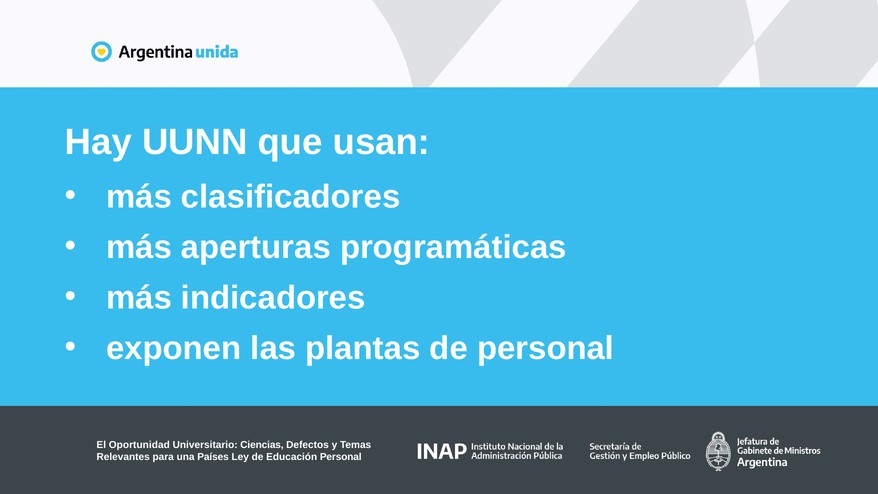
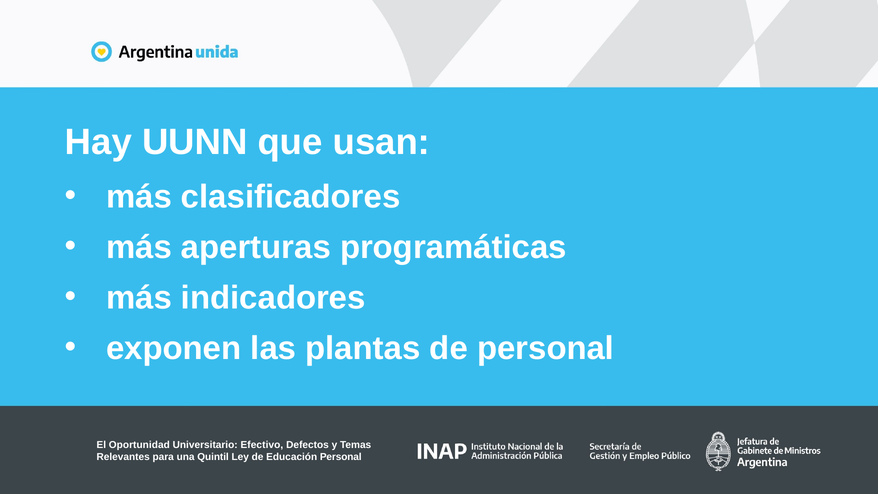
Ciencias: Ciencias -> Efectivo
Países: Países -> Quintil
